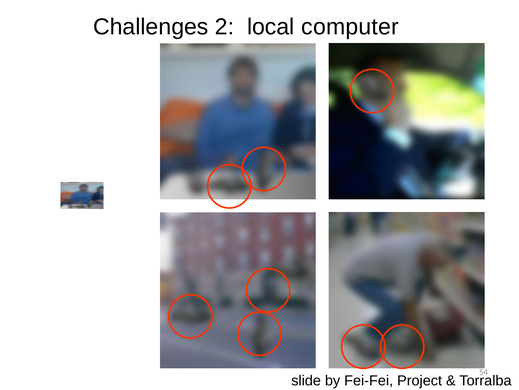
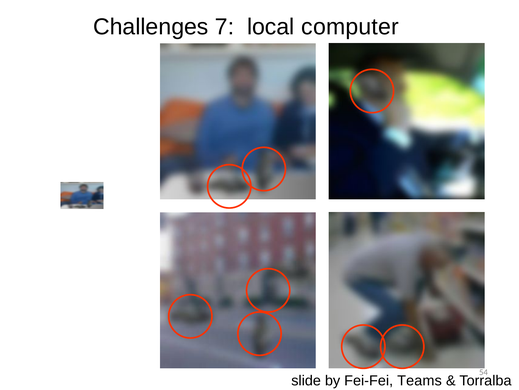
2: 2 -> 7
Project: Project -> Teams
